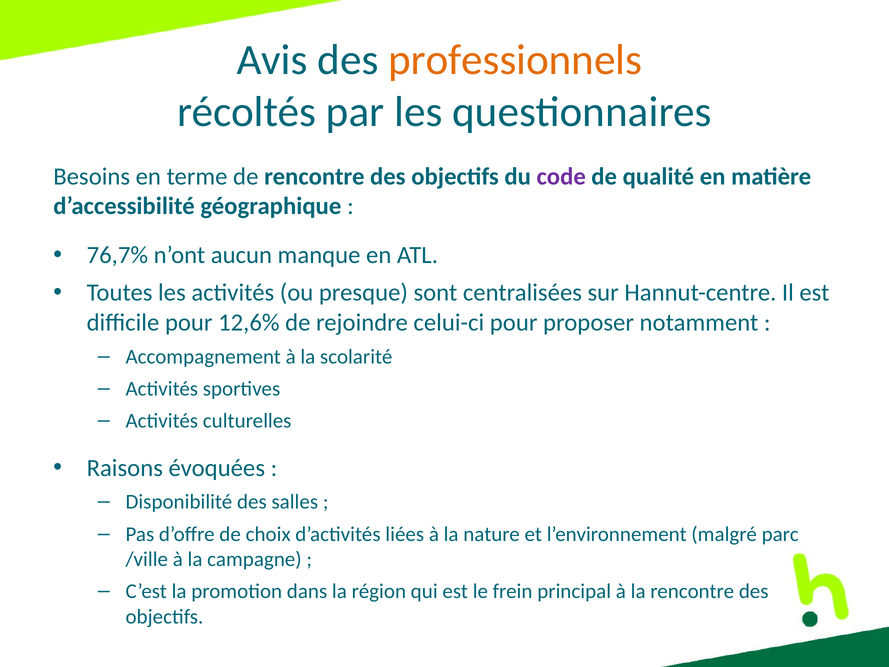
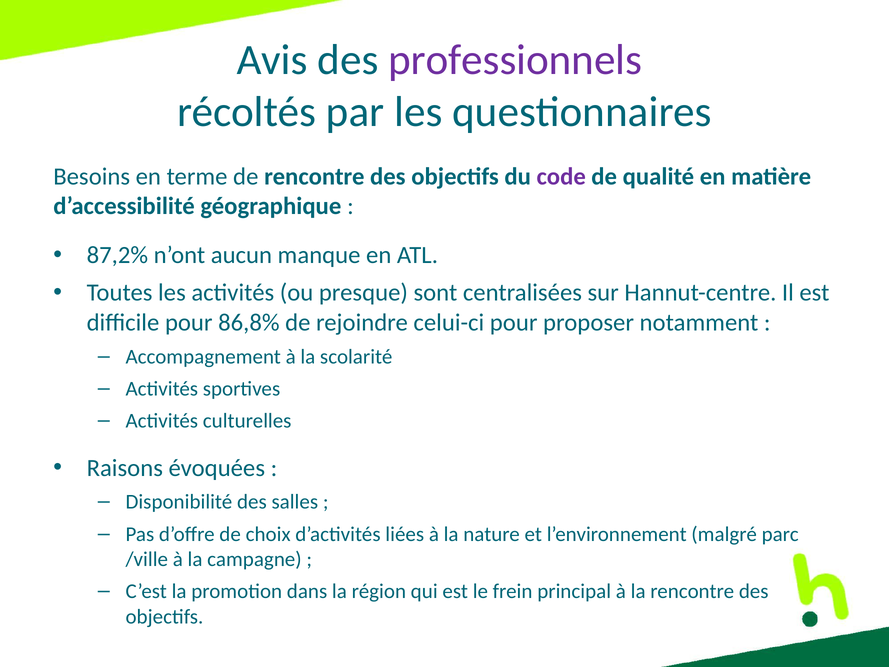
professionnels colour: orange -> purple
76,7%: 76,7% -> 87,2%
12,6%: 12,6% -> 86,8%
